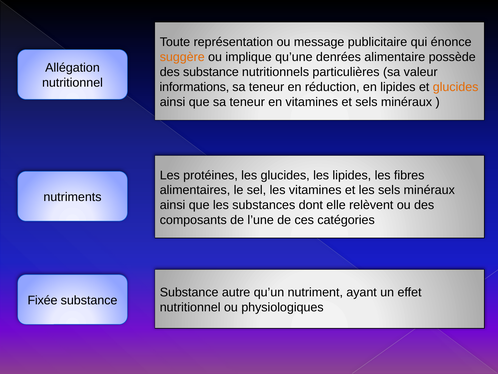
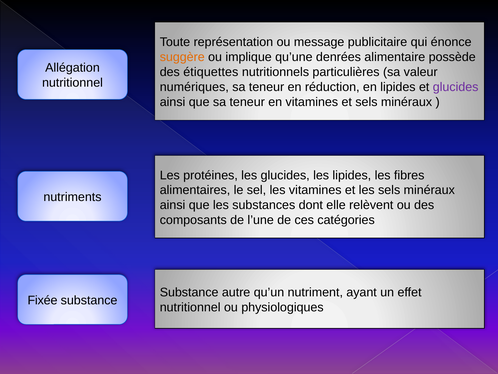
des substance: substance -> étiquettes
informations: informations -> numériques
glucides at (456, 87) colour: orange -> purple
